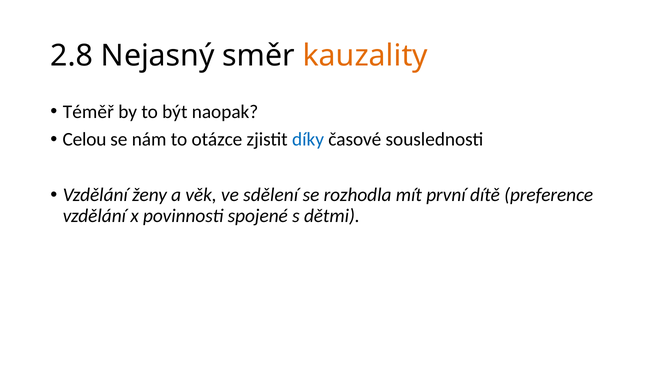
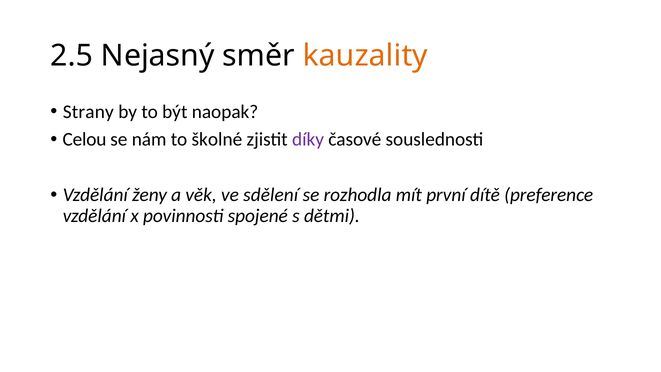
2.8: 2.8 -> 2.5
Téměř: Téměř -> Strany
otázce: otázce -> školné
díky colour: blue -> purple
